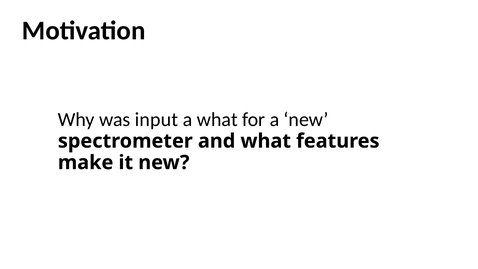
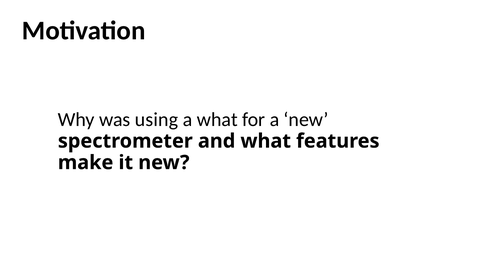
input: input -> using
